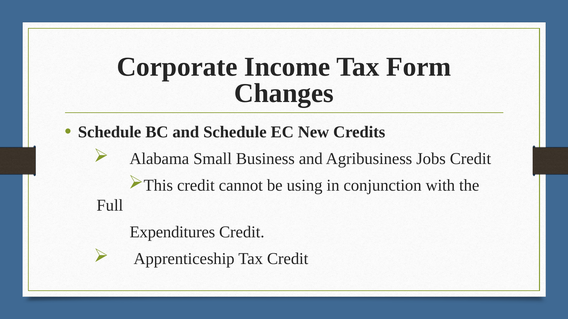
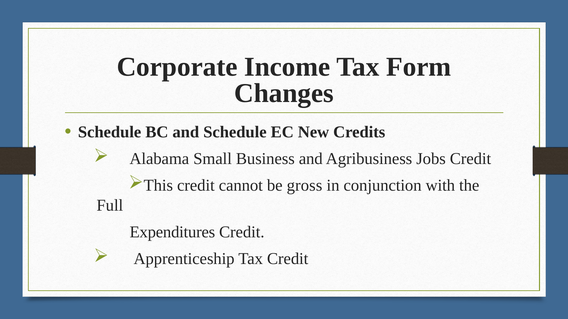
using: using -> gross
